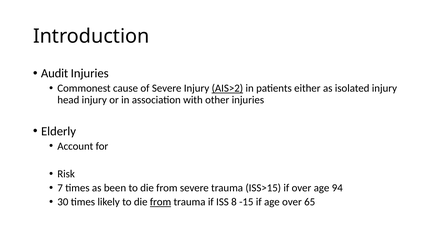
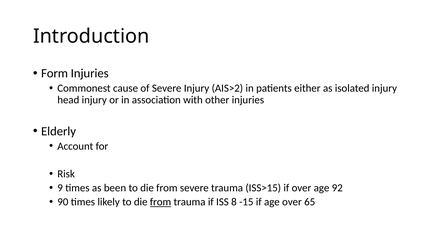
Audit: Audit -> Form
AIS>2 underline: present -> none
7: 7 -> 9
94: 94 -> 92
30: 30 -> 90
